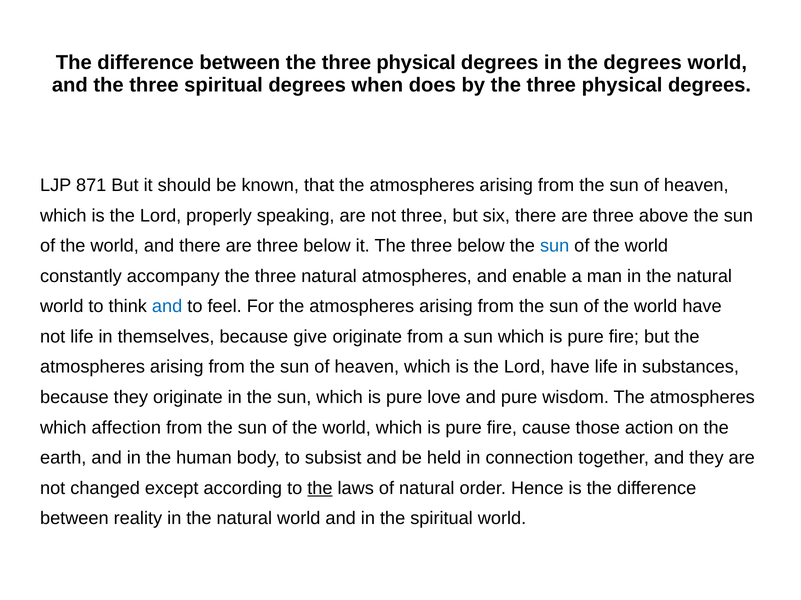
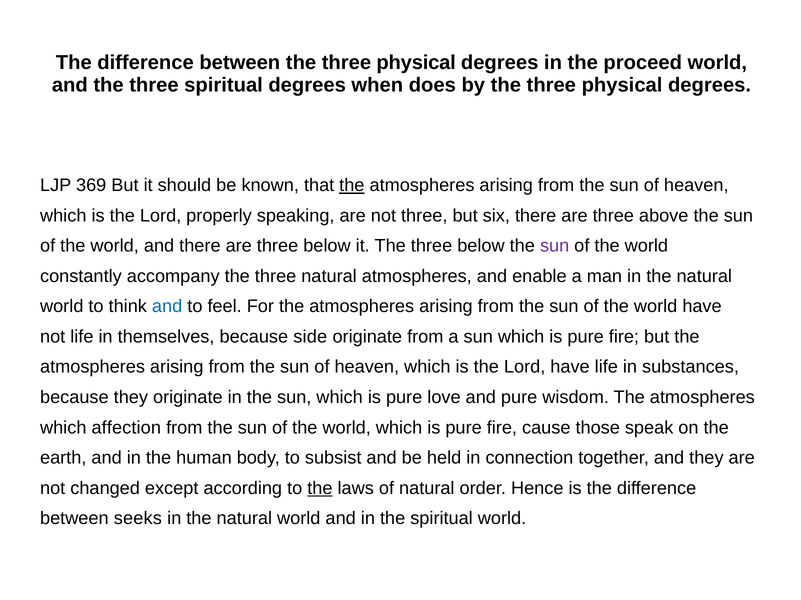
the degrees: degrees -> proceed
871: 871 -> 369
the at (352, 186) underline: none -> present
sun at (555, 246) colour: blue -> purple
give: give -> side
action: action -> speak
reality: reality -> seeks
